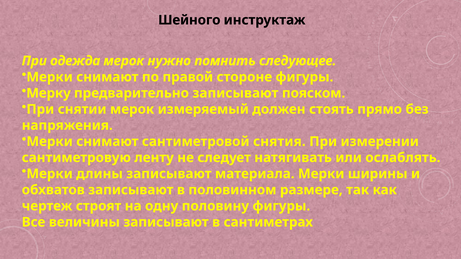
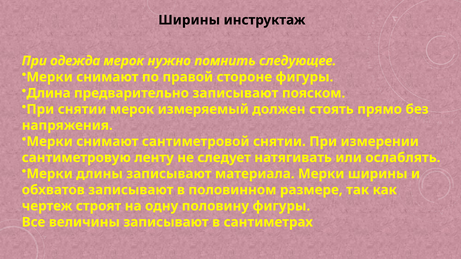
Шейного at (189, 20): Шейного -> Ширины
Мерку: Мерку -> Длина
сантиметровой снятия: снятия -> снятии
